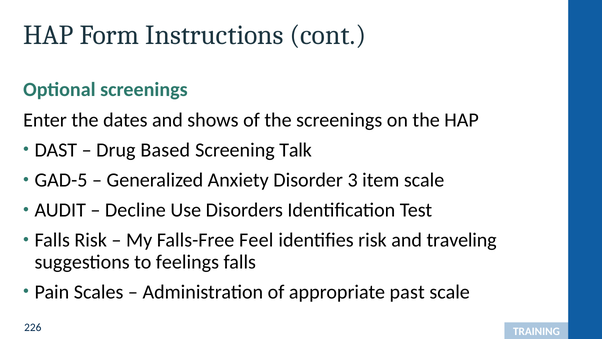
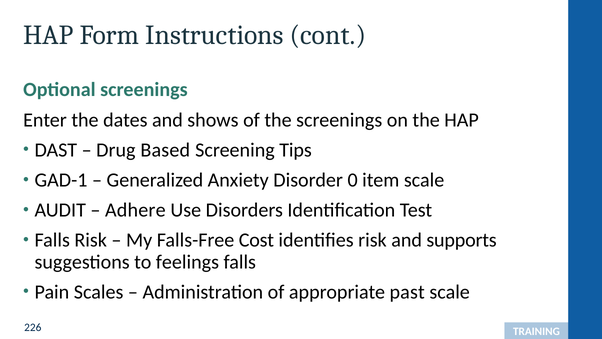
Talk: Talk -> Tips
GAD-5: GAD-5 -> GAD-1
3: 3 -> 0
Decline: Decline -> Adhere
Feel: Feel -> Cost
traveling: traveling -> supports
